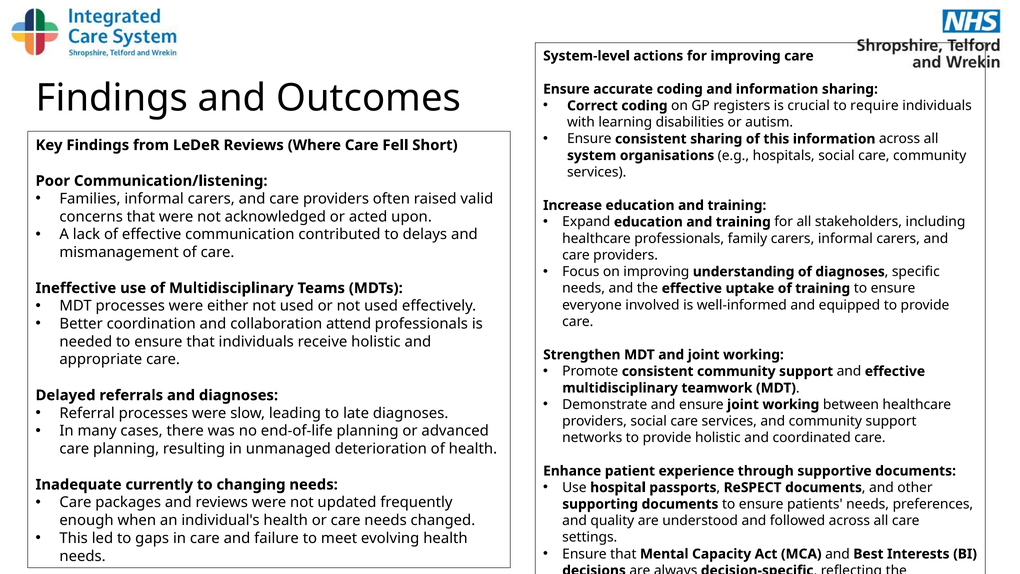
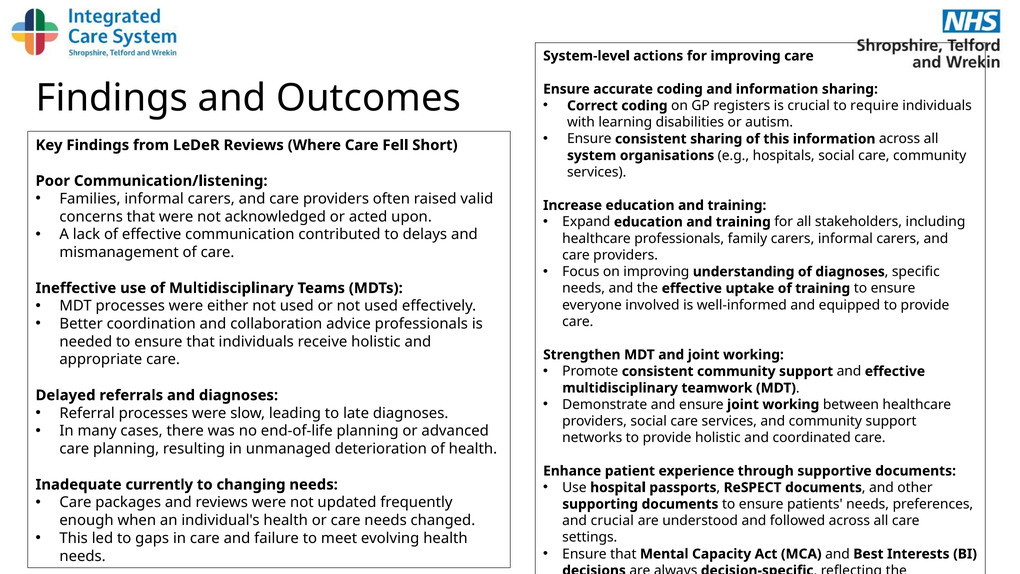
attend: attend -> advice
and quality: quality -> crucial
